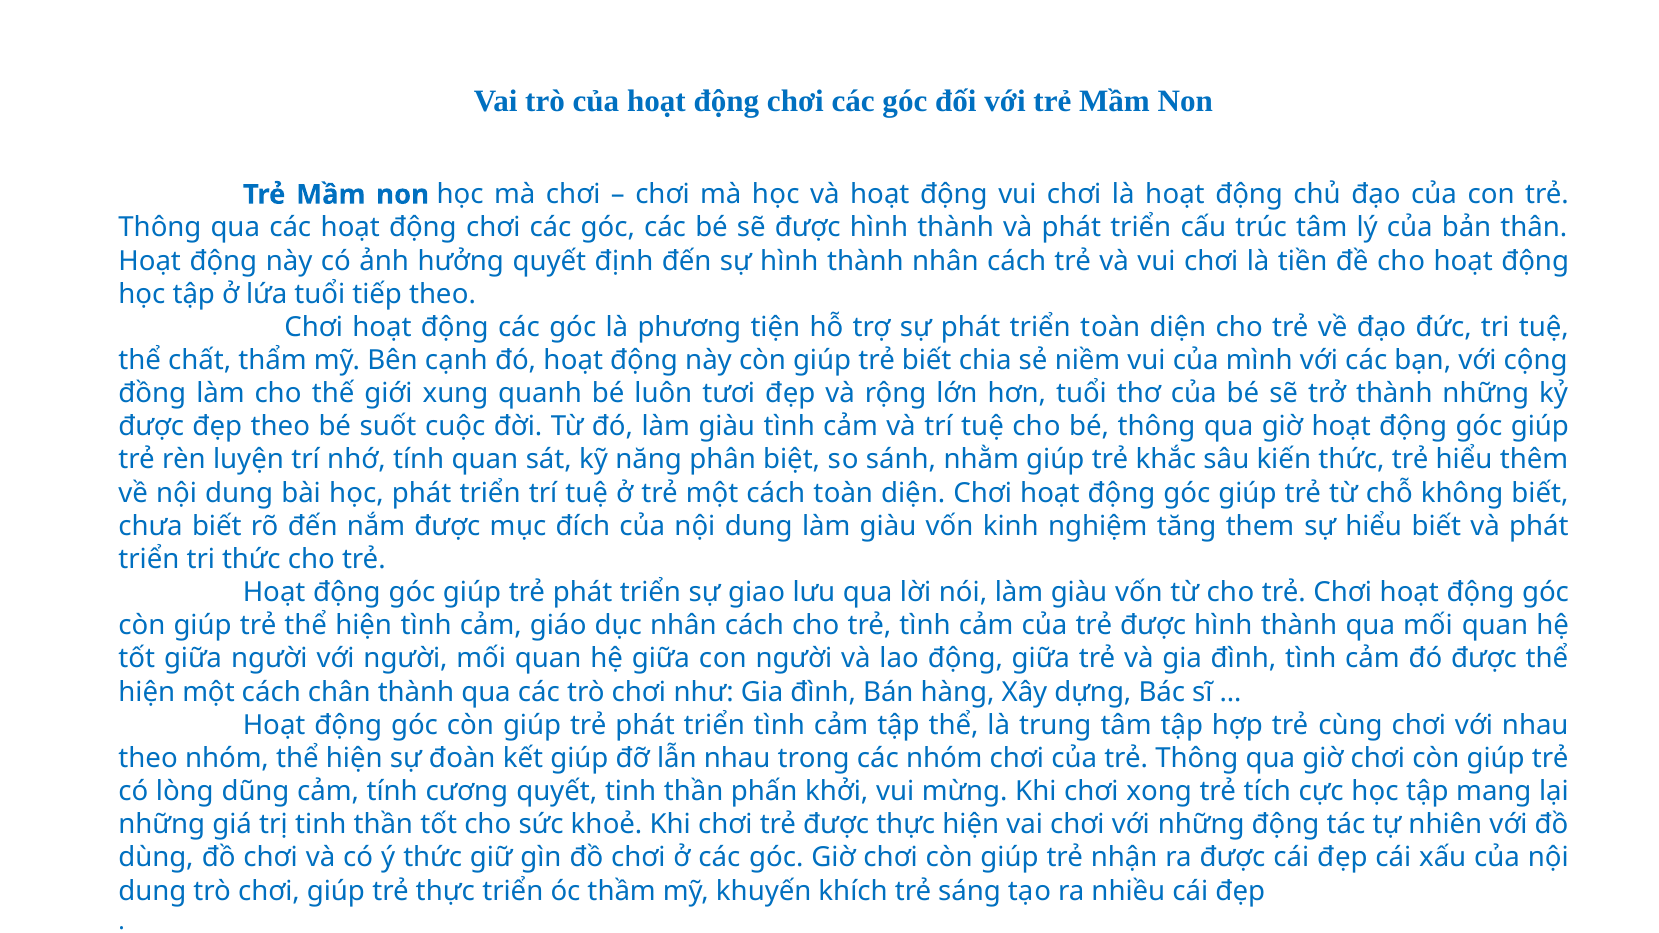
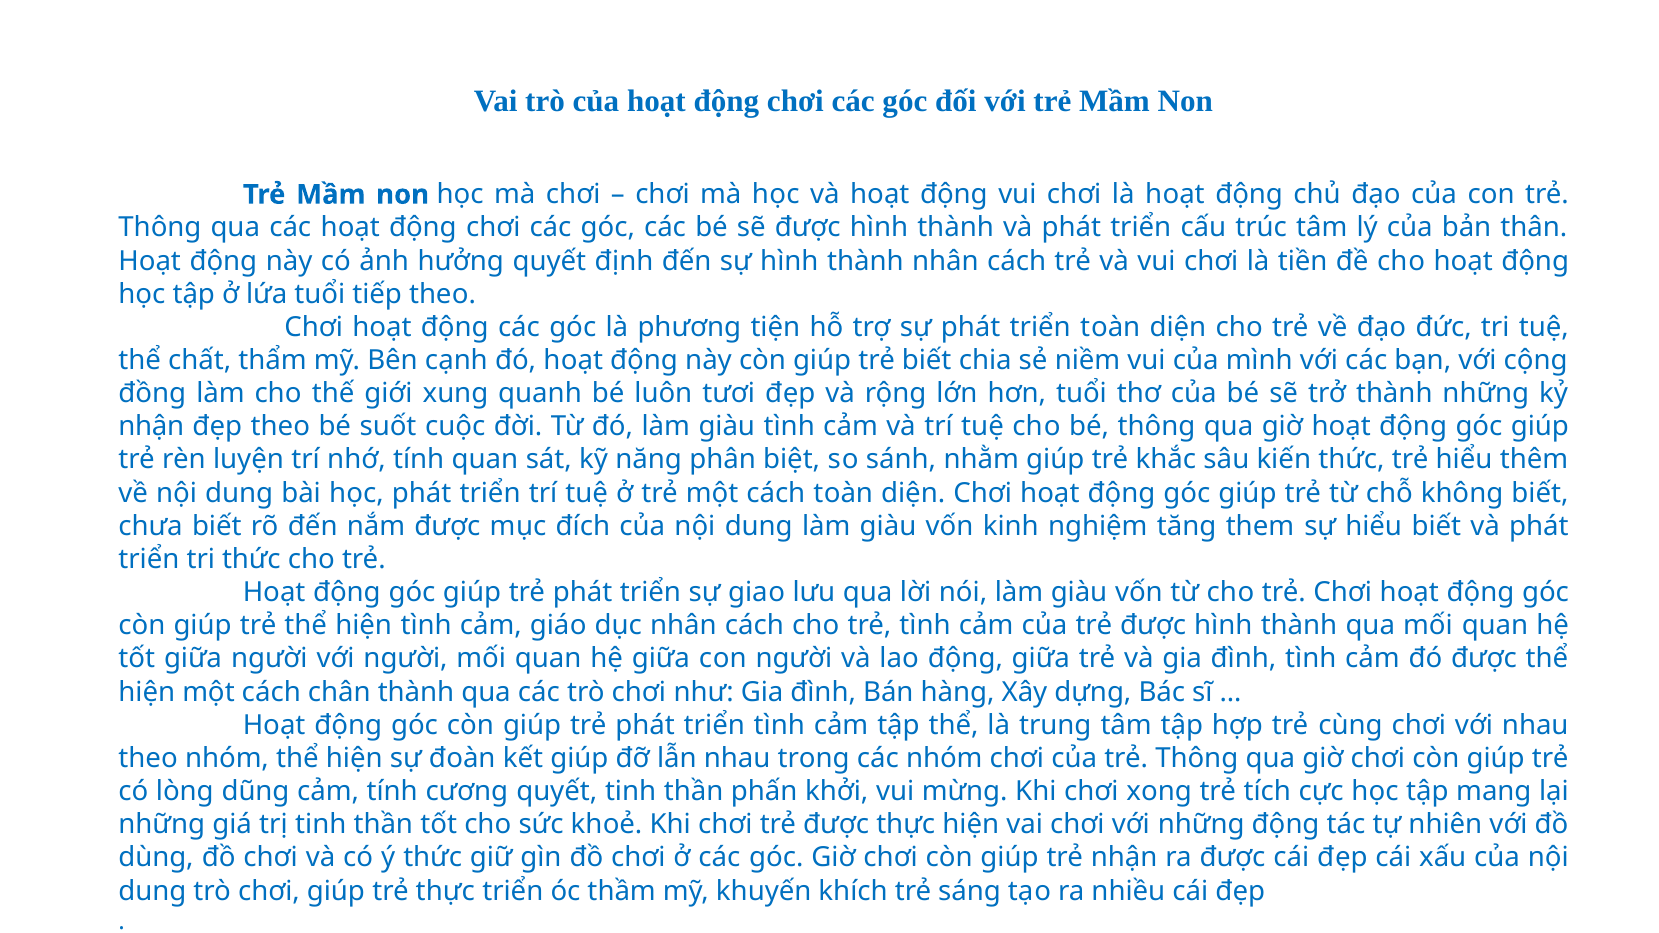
được at (151, 427): được -> nhận
